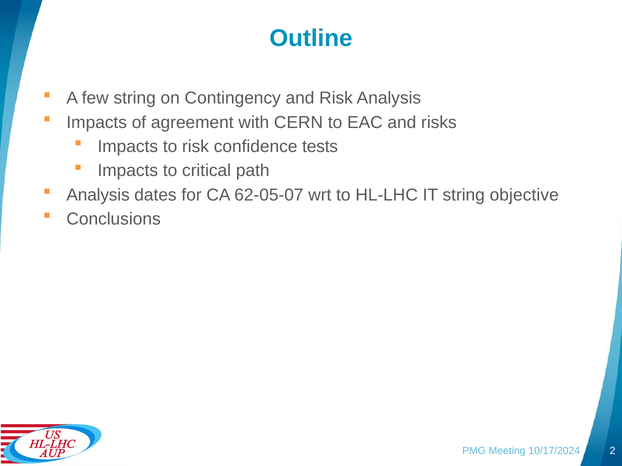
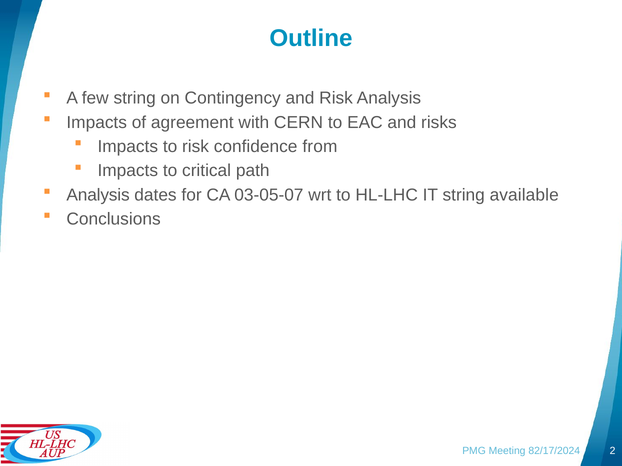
tests: tests -> from
62-05-07: 62-05-07 -> 03-05-07
objective: objective -> available
10/17/2024: 10/17/2024 -> 82/17/2024
